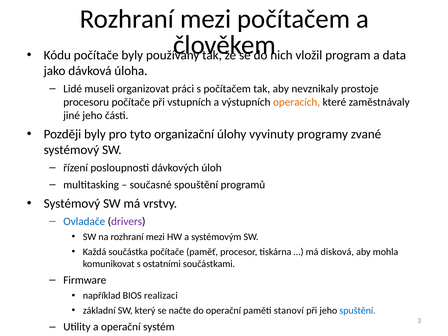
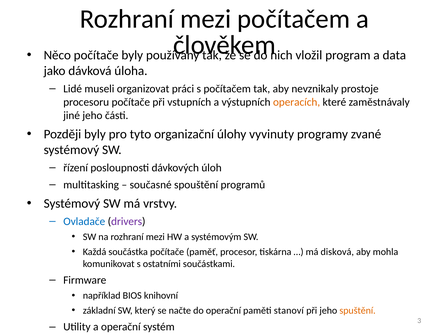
Kódu: Kódu -> Něco
realizaci: realizaci -> knihovní
spuštění colour: blue -> orange
